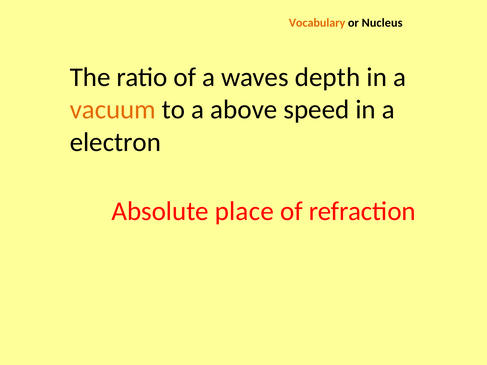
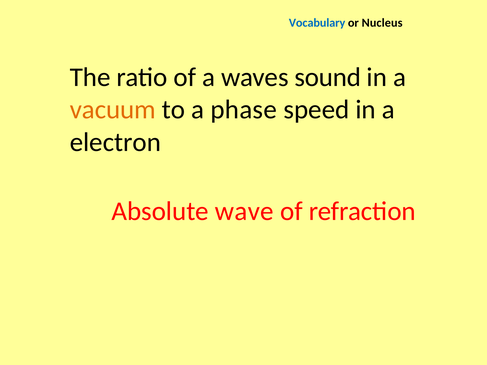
Vocabulary colour: orange -> blue
depth: depth -> sound
above: above -> phase
place: place -> wave
